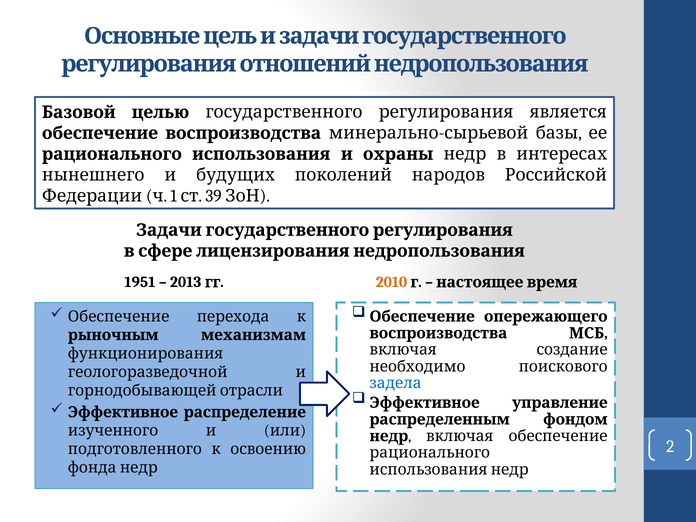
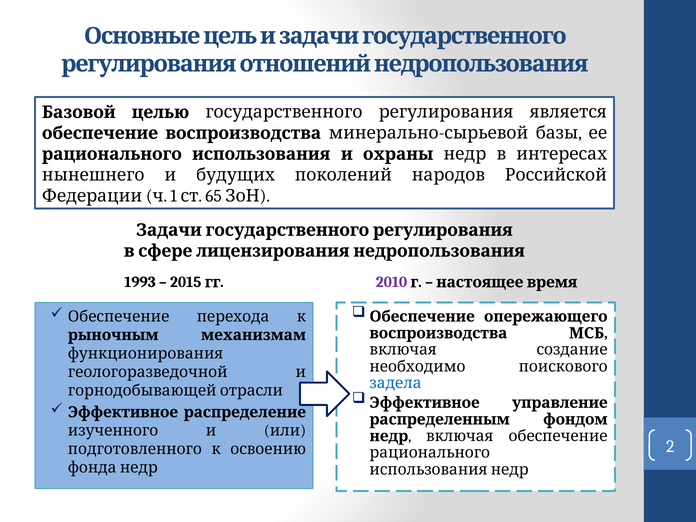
39: 39 -> 65
1951: 1951 -> 1993
2013: 2013 -> 2015
2010 colour: orange -> purple
